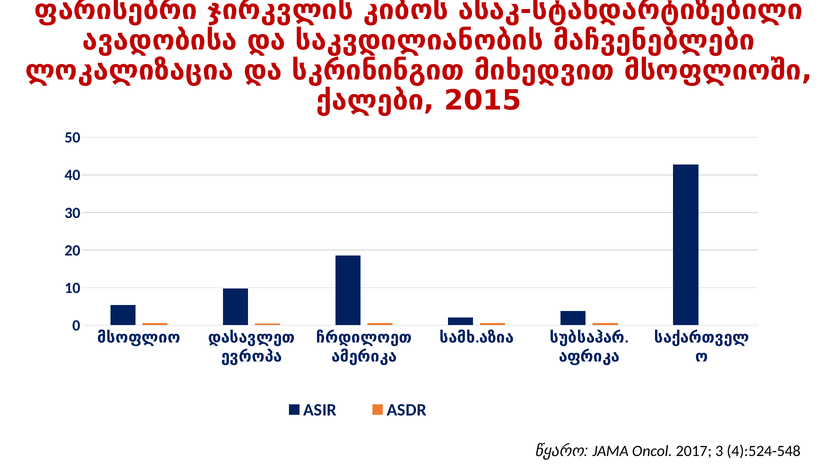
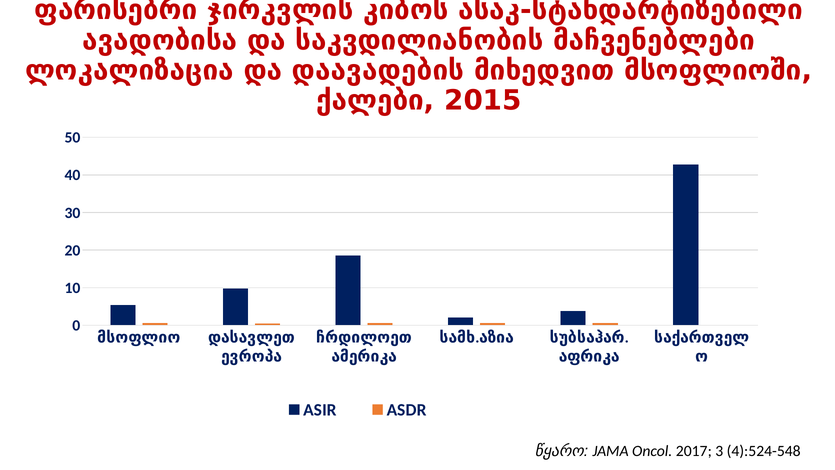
სკრინინგით: სკრინინგით -> დაავადების
